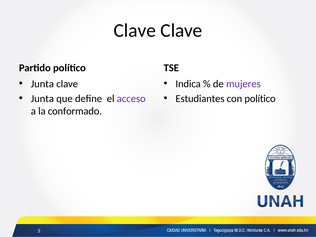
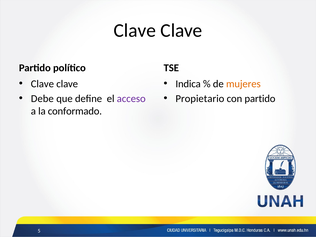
Junta at (42, 84): Junta -> Clave
mujeres colour: purple -> orange
Junta at (42, 99): Junta -> Debe
Estudiantes: Estudiantes -> Propietario
con político: político -> partido
